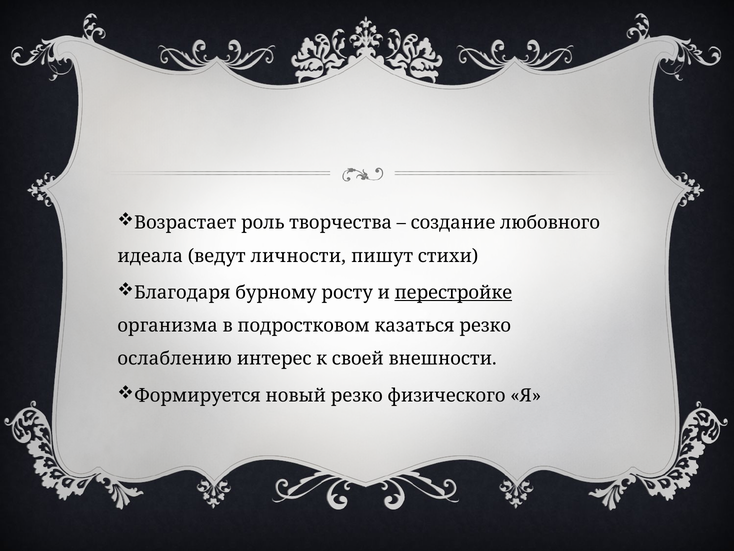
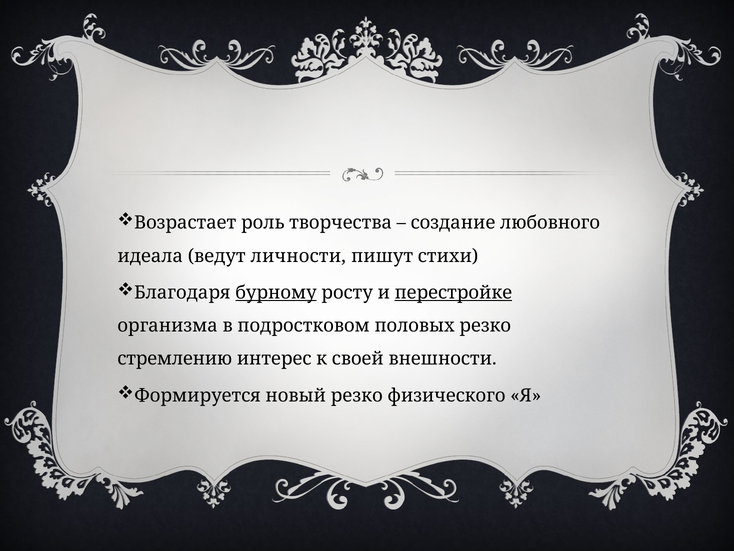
бурному underline: none -> present
казаться: казаться -> половых
ослаблению: ослаблению -> стремлению
